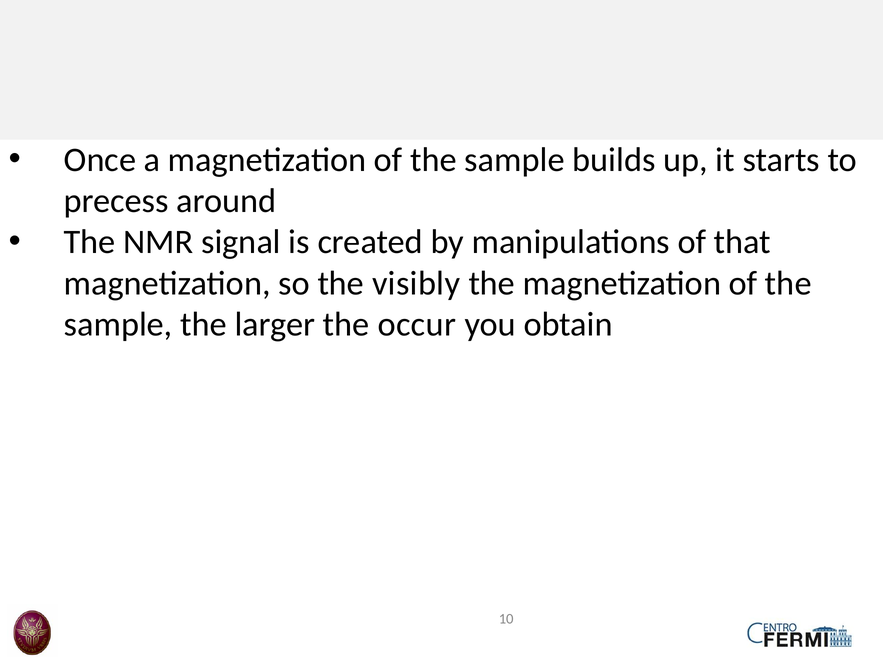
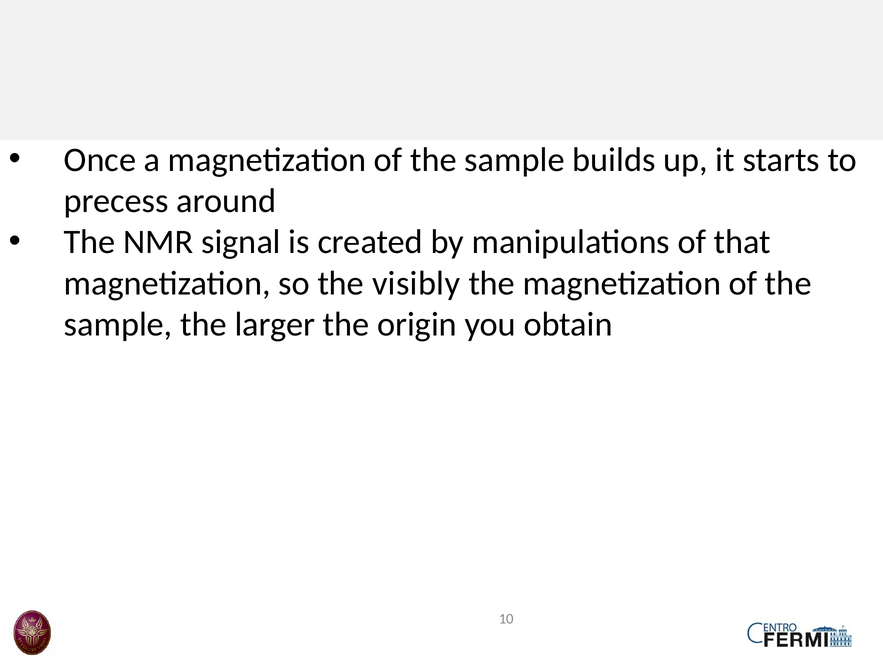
occur: occur -> origin
